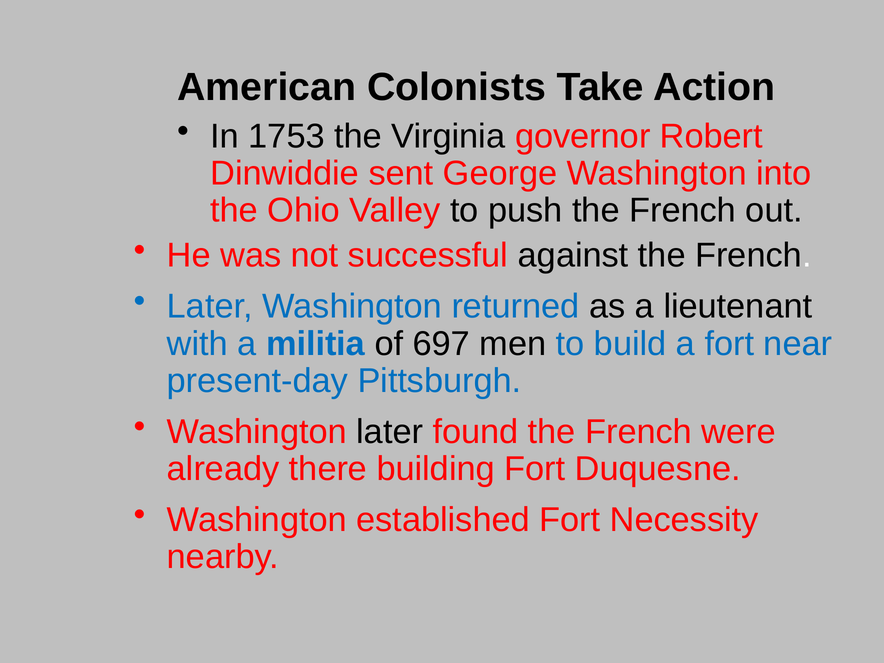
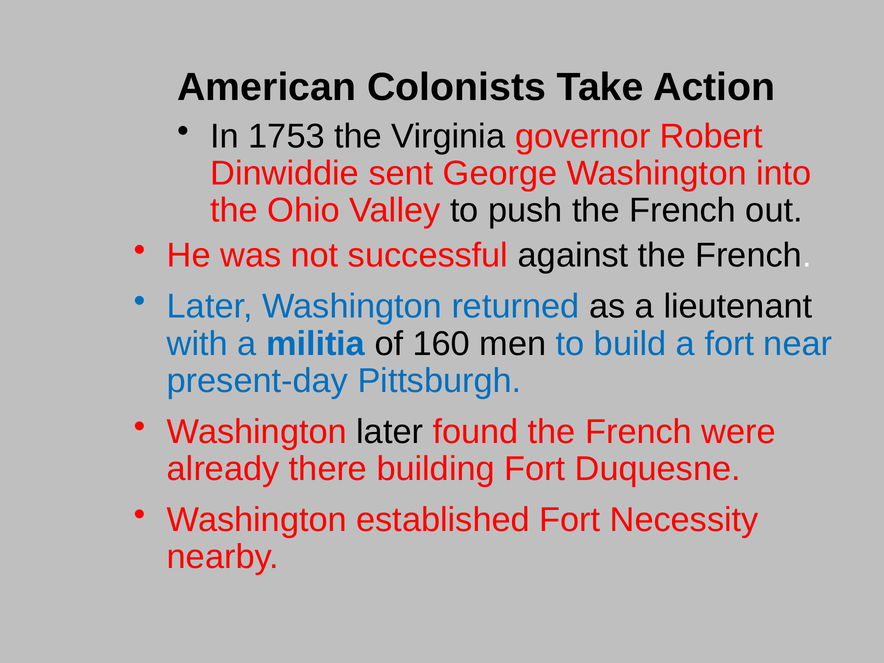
697: 697 -> 160
